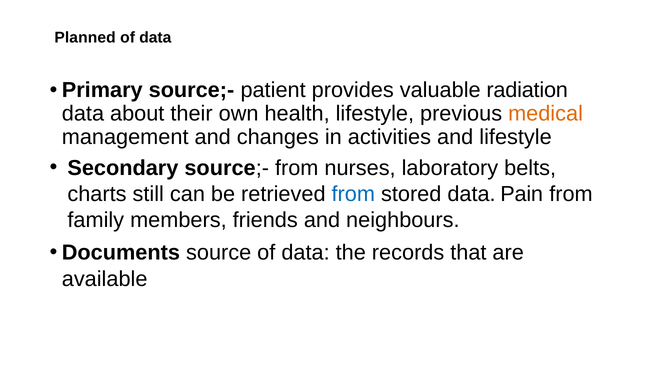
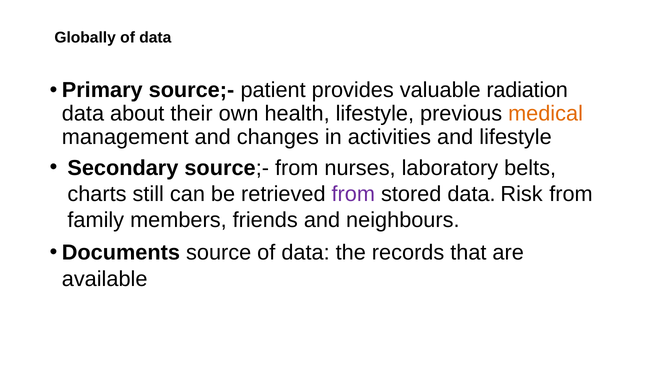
Planned: Planned -> Globally
from at (353, 194) colour: blue -> purple
Pain: Pain -> Risk
